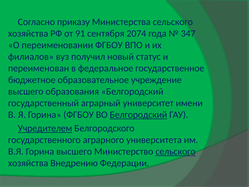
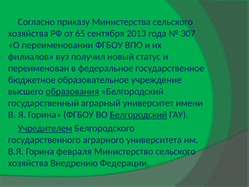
91: 91 -> 65
2074: 2074 -> 2013
347: 347 -> 307
образования underline: none -> present
Горина высшего: высшего -> февраля
сельского at (176, 151) underline: present -> none
